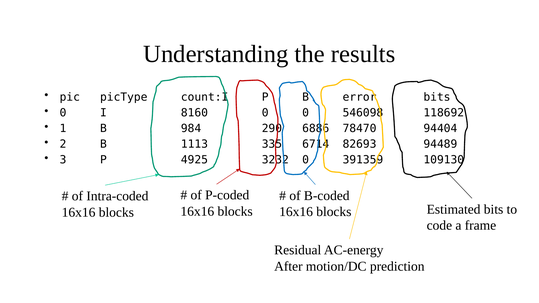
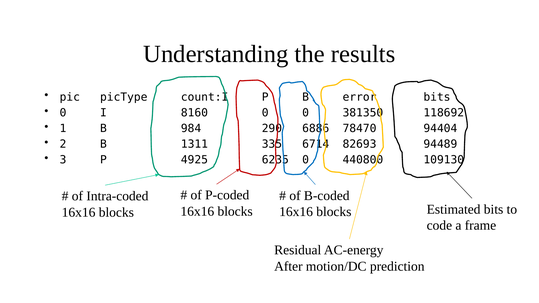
546098: 546098 -> 381350
1113: 1113 -> 1311
3232: 3232 -> 6235
391359: 391359 -> 440800
